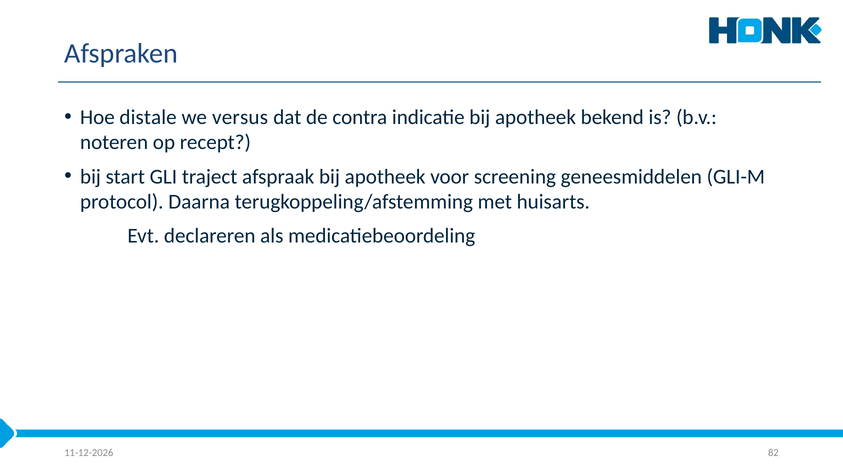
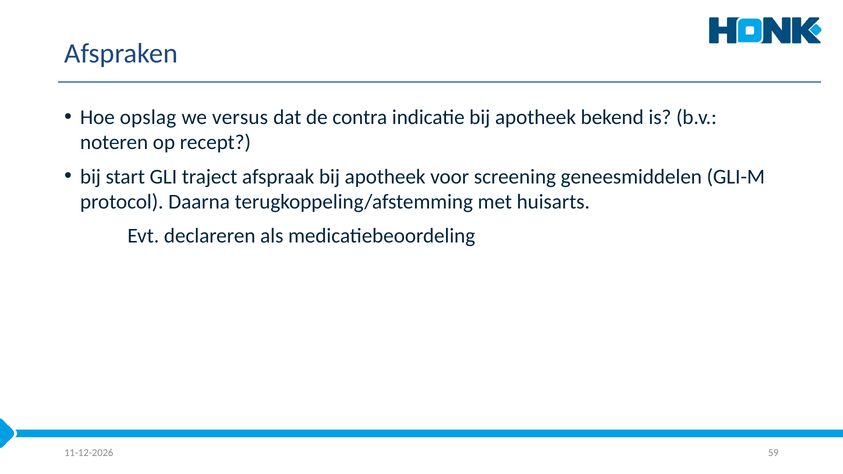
distale: distale -> opslag
82: 82 -> 59
